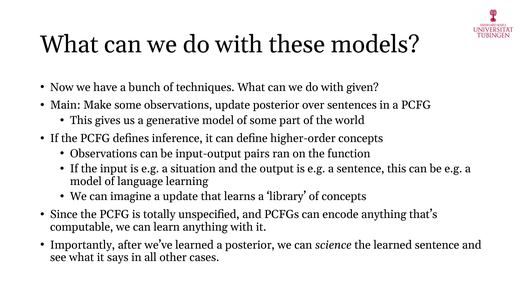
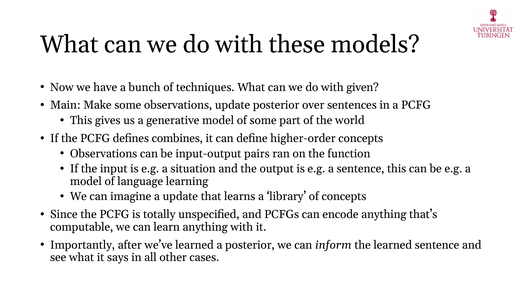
inference: inference -> combines
science: science -> inform
